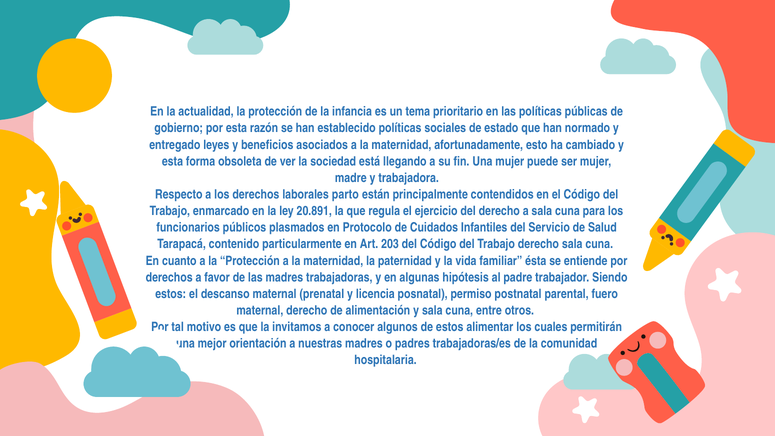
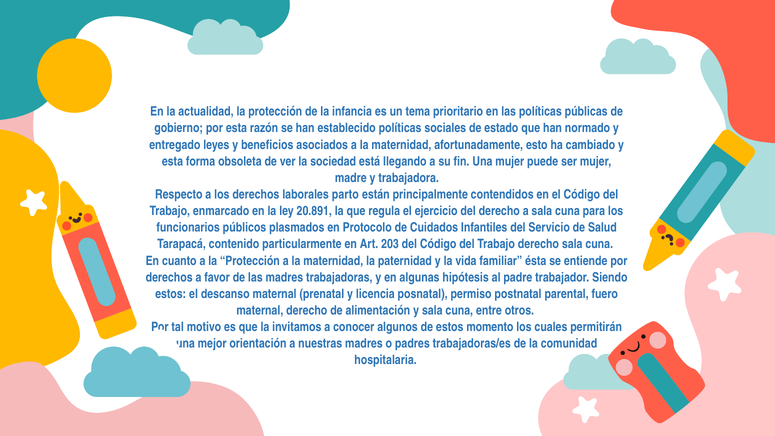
alimentar: alimentar -> momento
